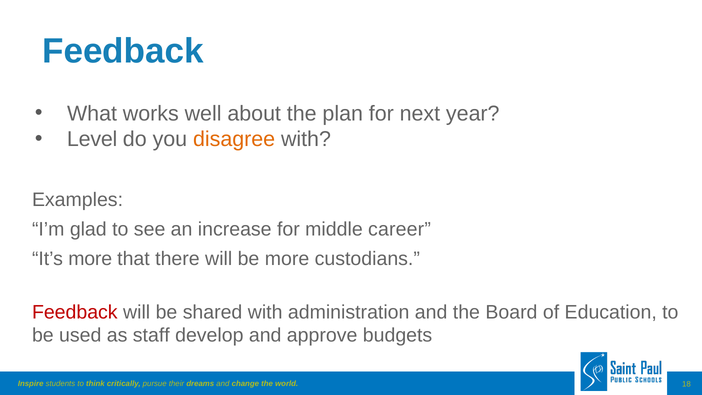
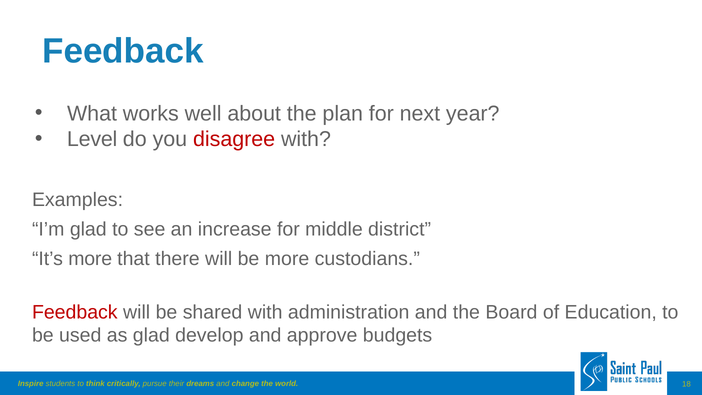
disagree colour: orange -> red
career: career -> district
as staff: staff -> glad
